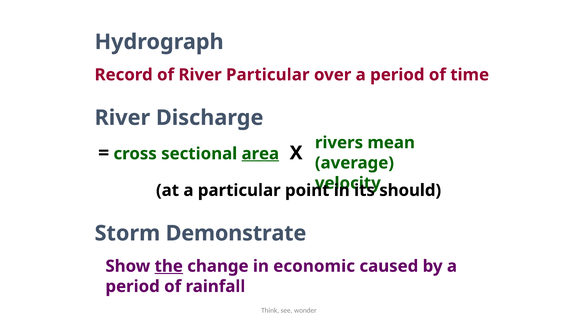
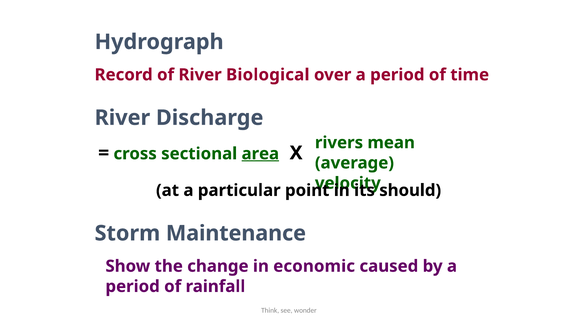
River Particular: Particular -> Biological
Demonstrate: Demonstrate -> Maintenance
the underline: present -> none
